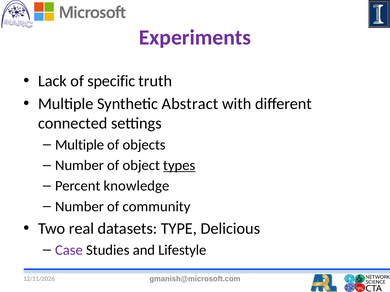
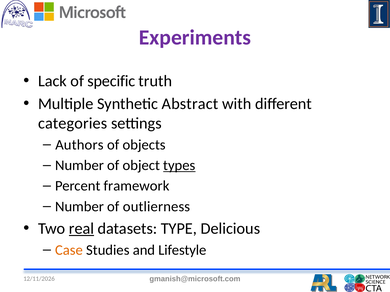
connected: connected -> categories
Multiple at (80, 145): Multiple -> Authors
knowledge: knowledge -> framework
community: community -> outlierness
real underline: none -> present
Case colour: purple -> orange
